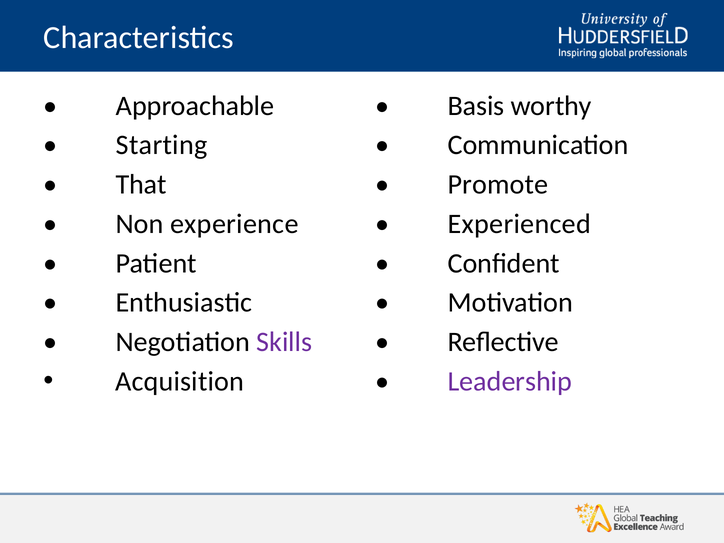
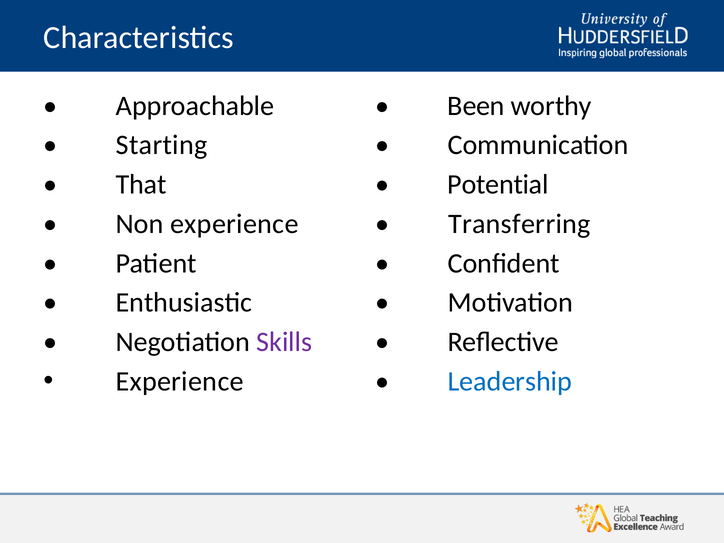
Basis: Basis -> Been
Promote: Promote -> Potential
Experienced: Experienced -> Transferring
Acquisition at (180, 381): Acquisition -> Experience
Leadership colour: purple -> blue
